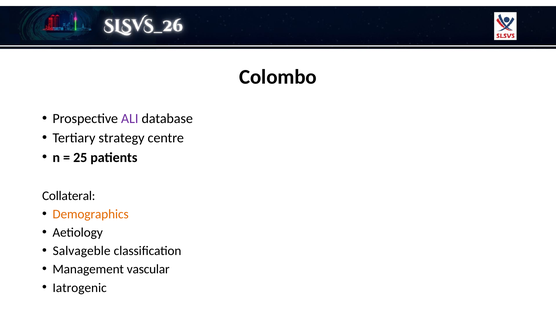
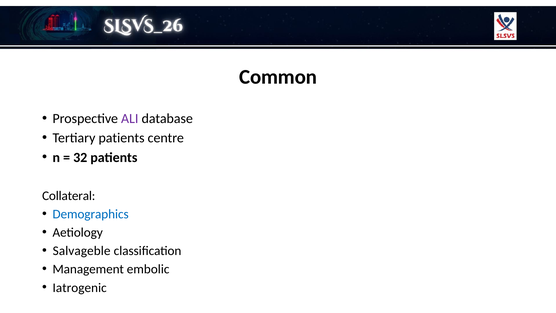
Colombo: Colombo -> Common
Tertiary strategy: strategy -> patients
25: 25 -> 32
Demographics colour: orange -> blue
vascular: vascular -> embolic
